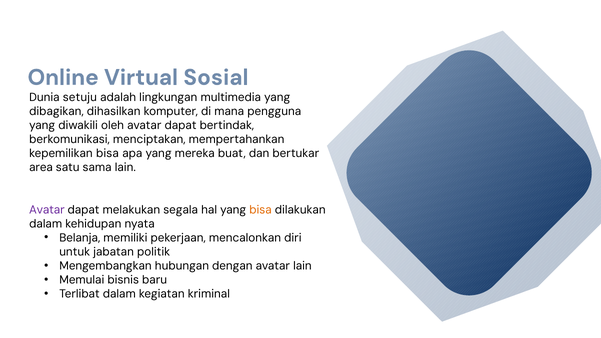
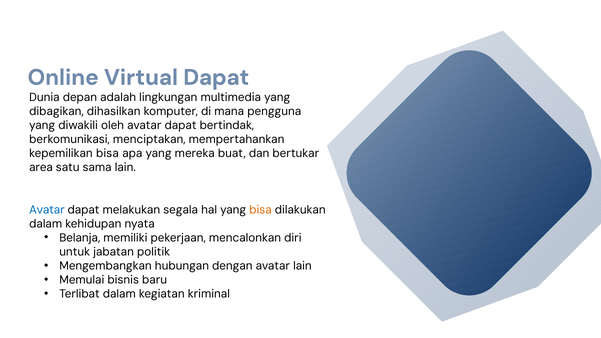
Virtual Sosial: Sosial -> Dapat
setuju: setuju -> depan
Avatar at (47, 210) colour: purple -> blue
